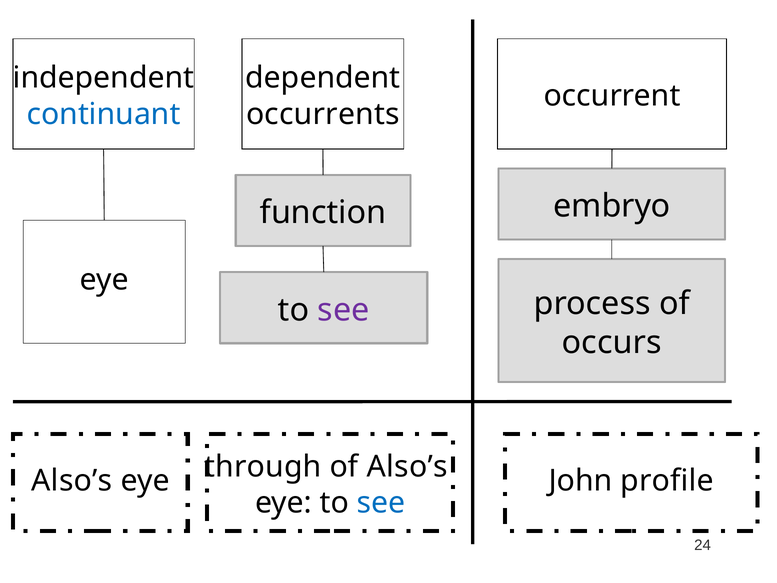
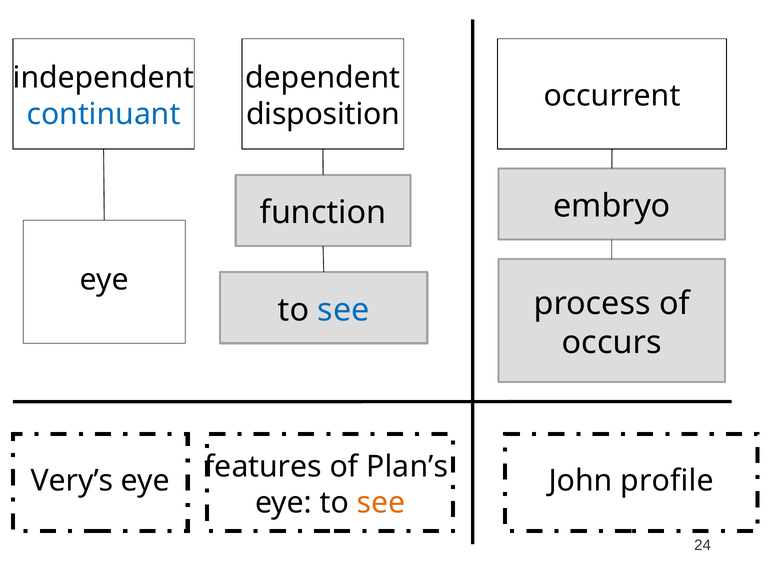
occurrents: occurrents -> disposition
see at (344, 310) colour: purple -> blue
Also’s at (72, 481): Also’s -> Very’s
through: through -> features
of Also’s: Also’s -> Plan’s
see at (381, 503) colour: blue -> orange
